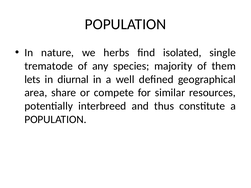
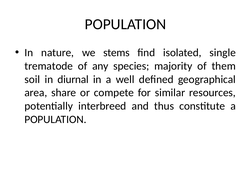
herbs: herbs -> stems
lets: lets -> soil
